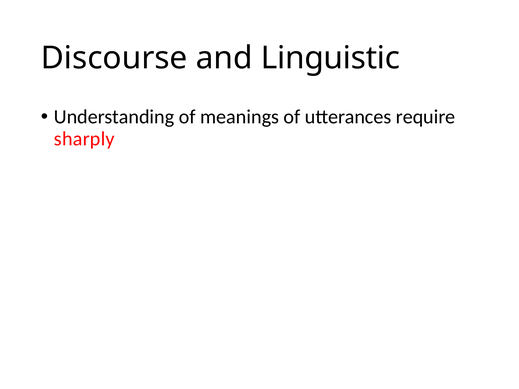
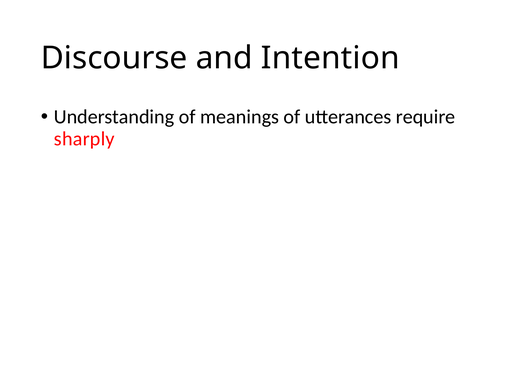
Linguistic: Linguistic -> Intention
